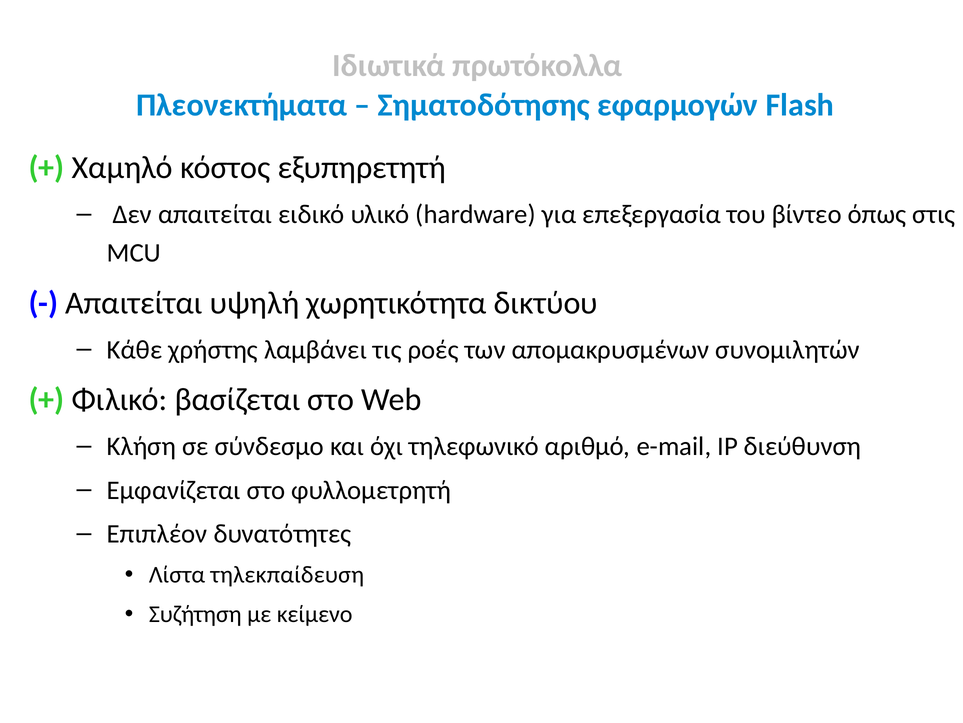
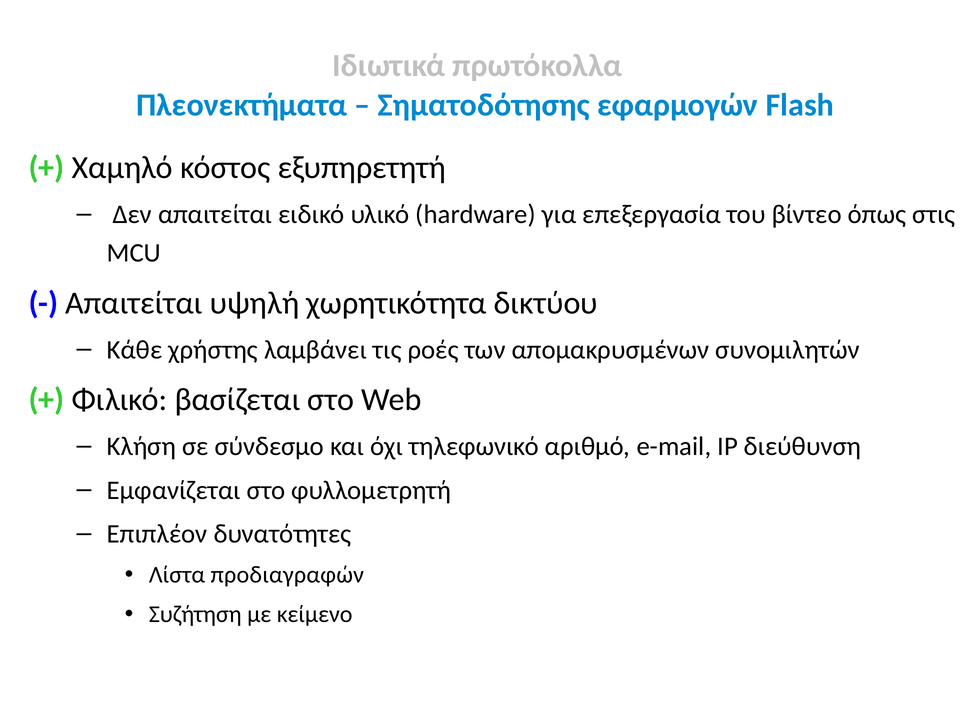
τηλεκπαίδευση: τηλεκπαίδευση -> προδιαγραφών
